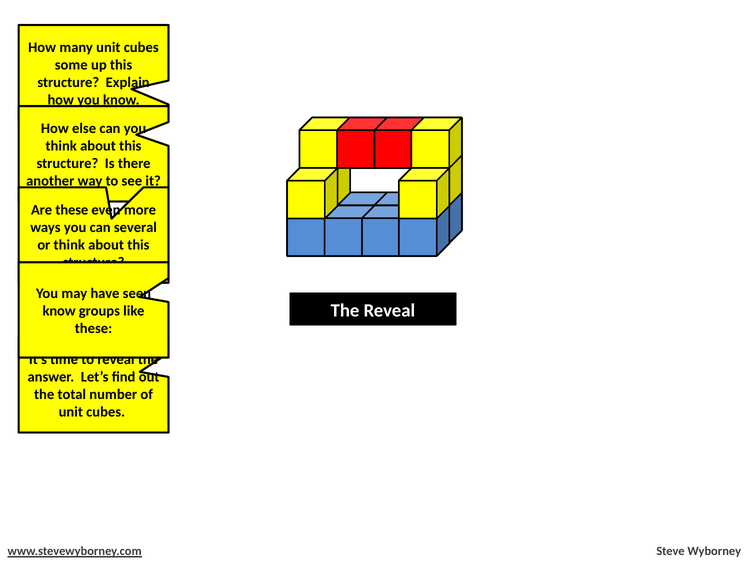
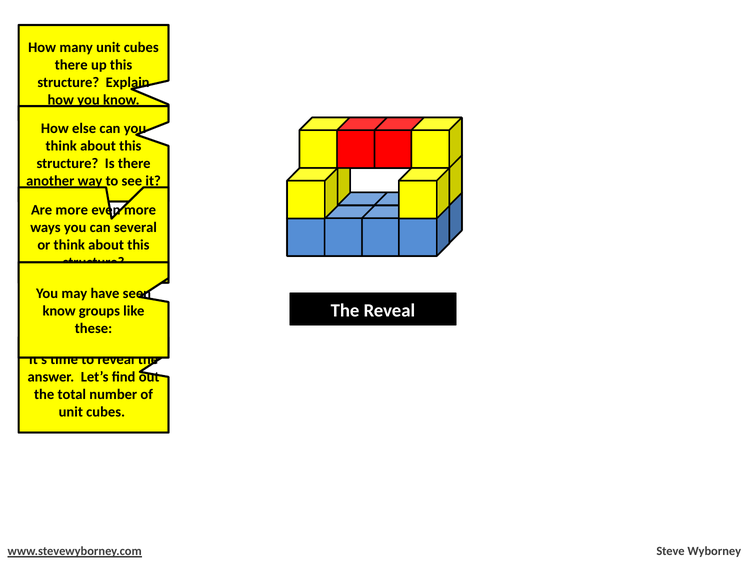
some at (71, 65): some -> there
Are these: these -> more
